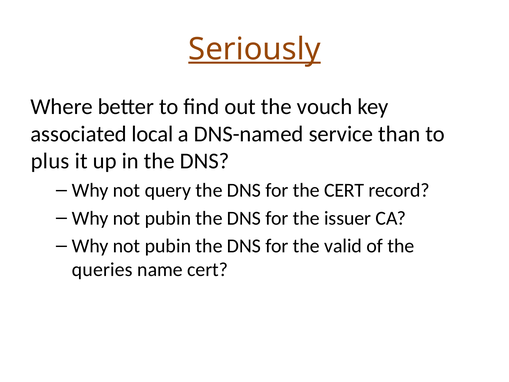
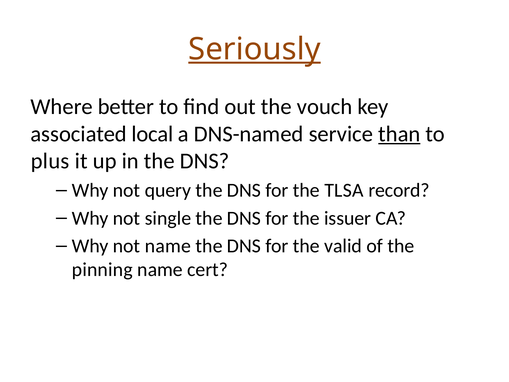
than underline: none -> present
the CERT: CERT -> TLSA
pubin at (168, 218): pubin -> single
pubin at (168, 246): pubin -> name
queries: queries -> pinning
